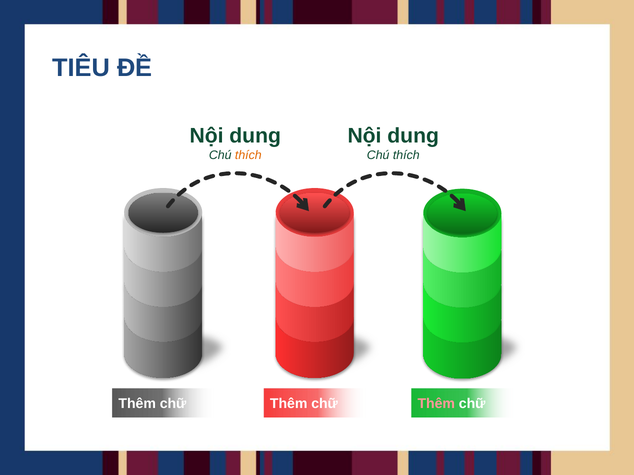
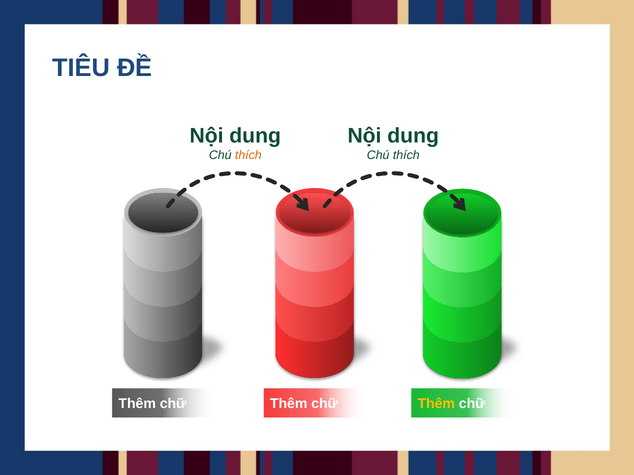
Thêm at (436, 404) colour: pink -> yellow
